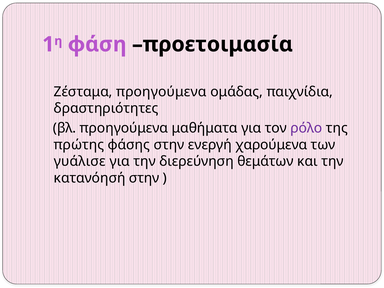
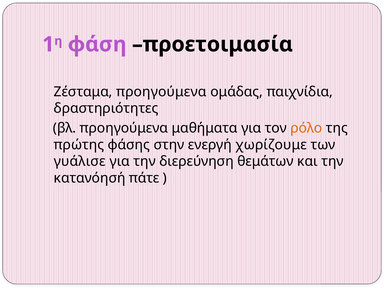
ρόλο colour: purple -> orange
χαρούμενα: χαρούμενα -> χωρίζουμε
κατανόησή στην: στην -> πάτε
